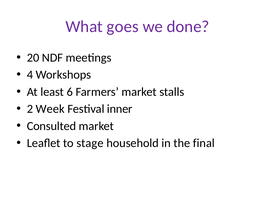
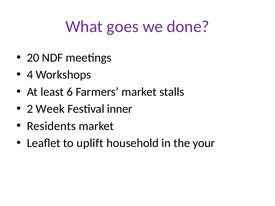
Consulted: Consulted -> Residents
stage: stage -> uplift
final: final -> your
